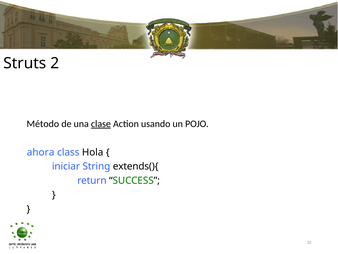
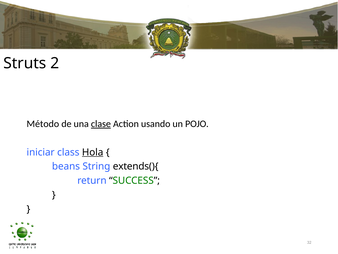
ahora: ahora -> iniciar
Hola underline: none -> present
iniciar: iniciar -> beans
